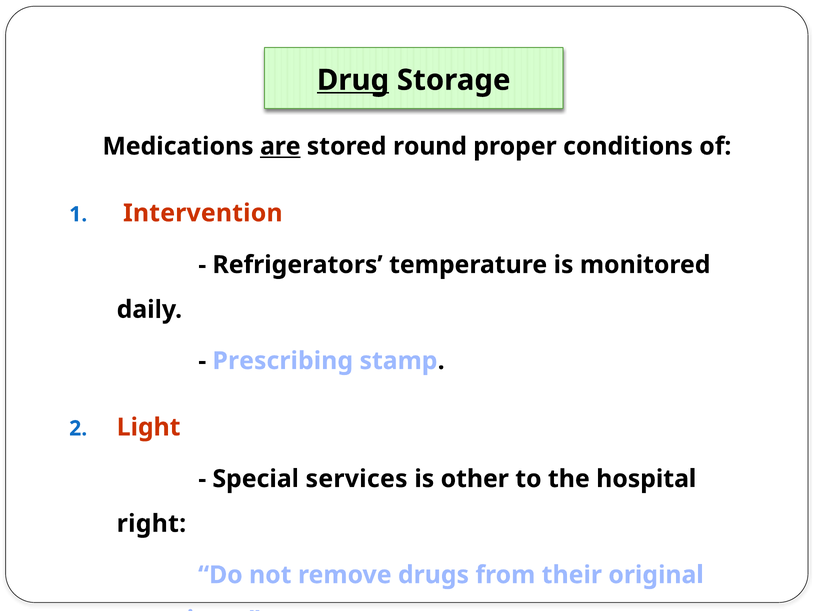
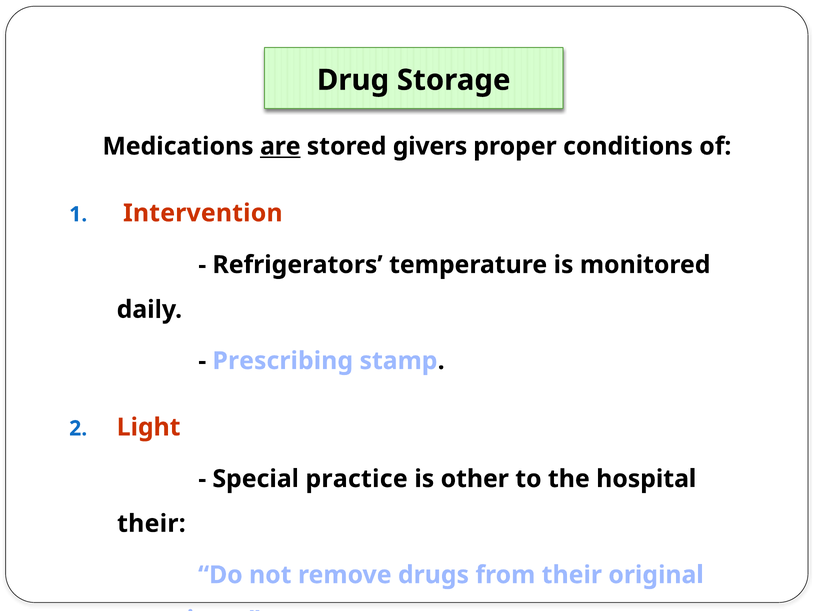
Drug underline: present -> none
round: round -> givers
services: services -> practice
right at (151, 523): right -> their
